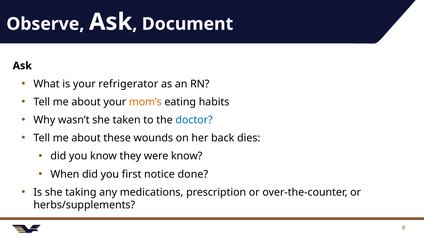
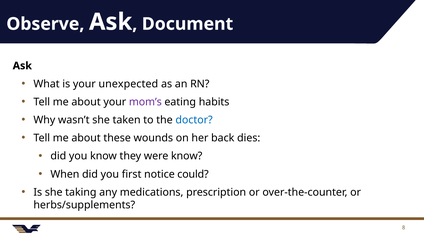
refrigerator: refrigerator -> unexpected
mom’s colour: orange -> purple
done: done -> could
